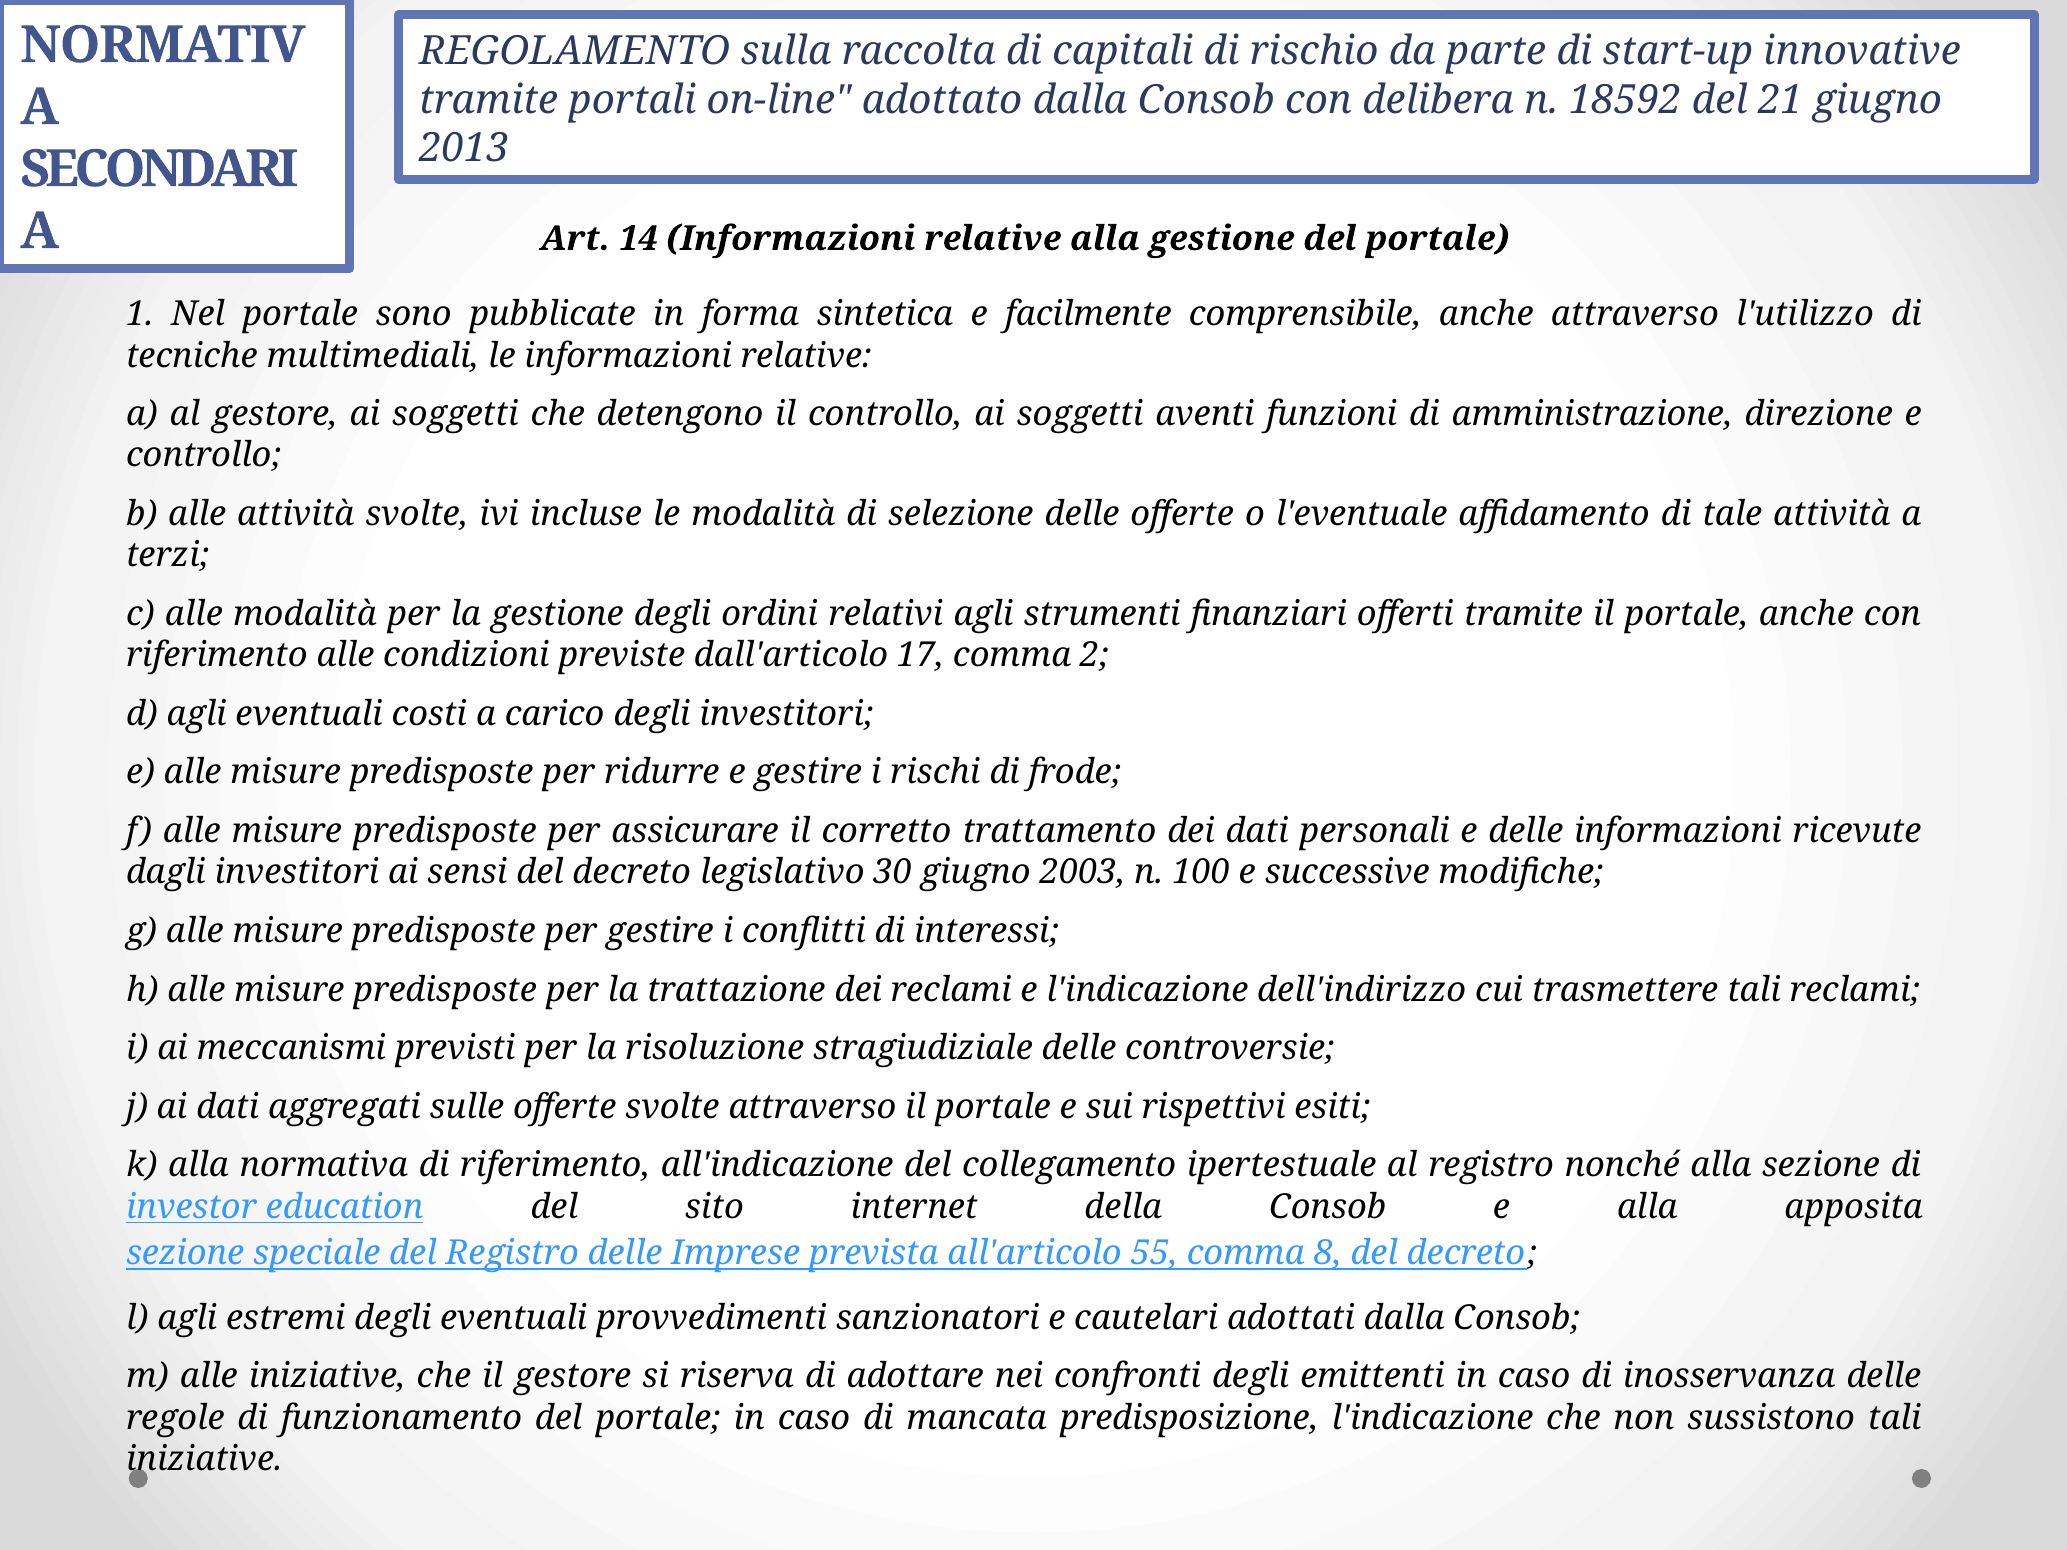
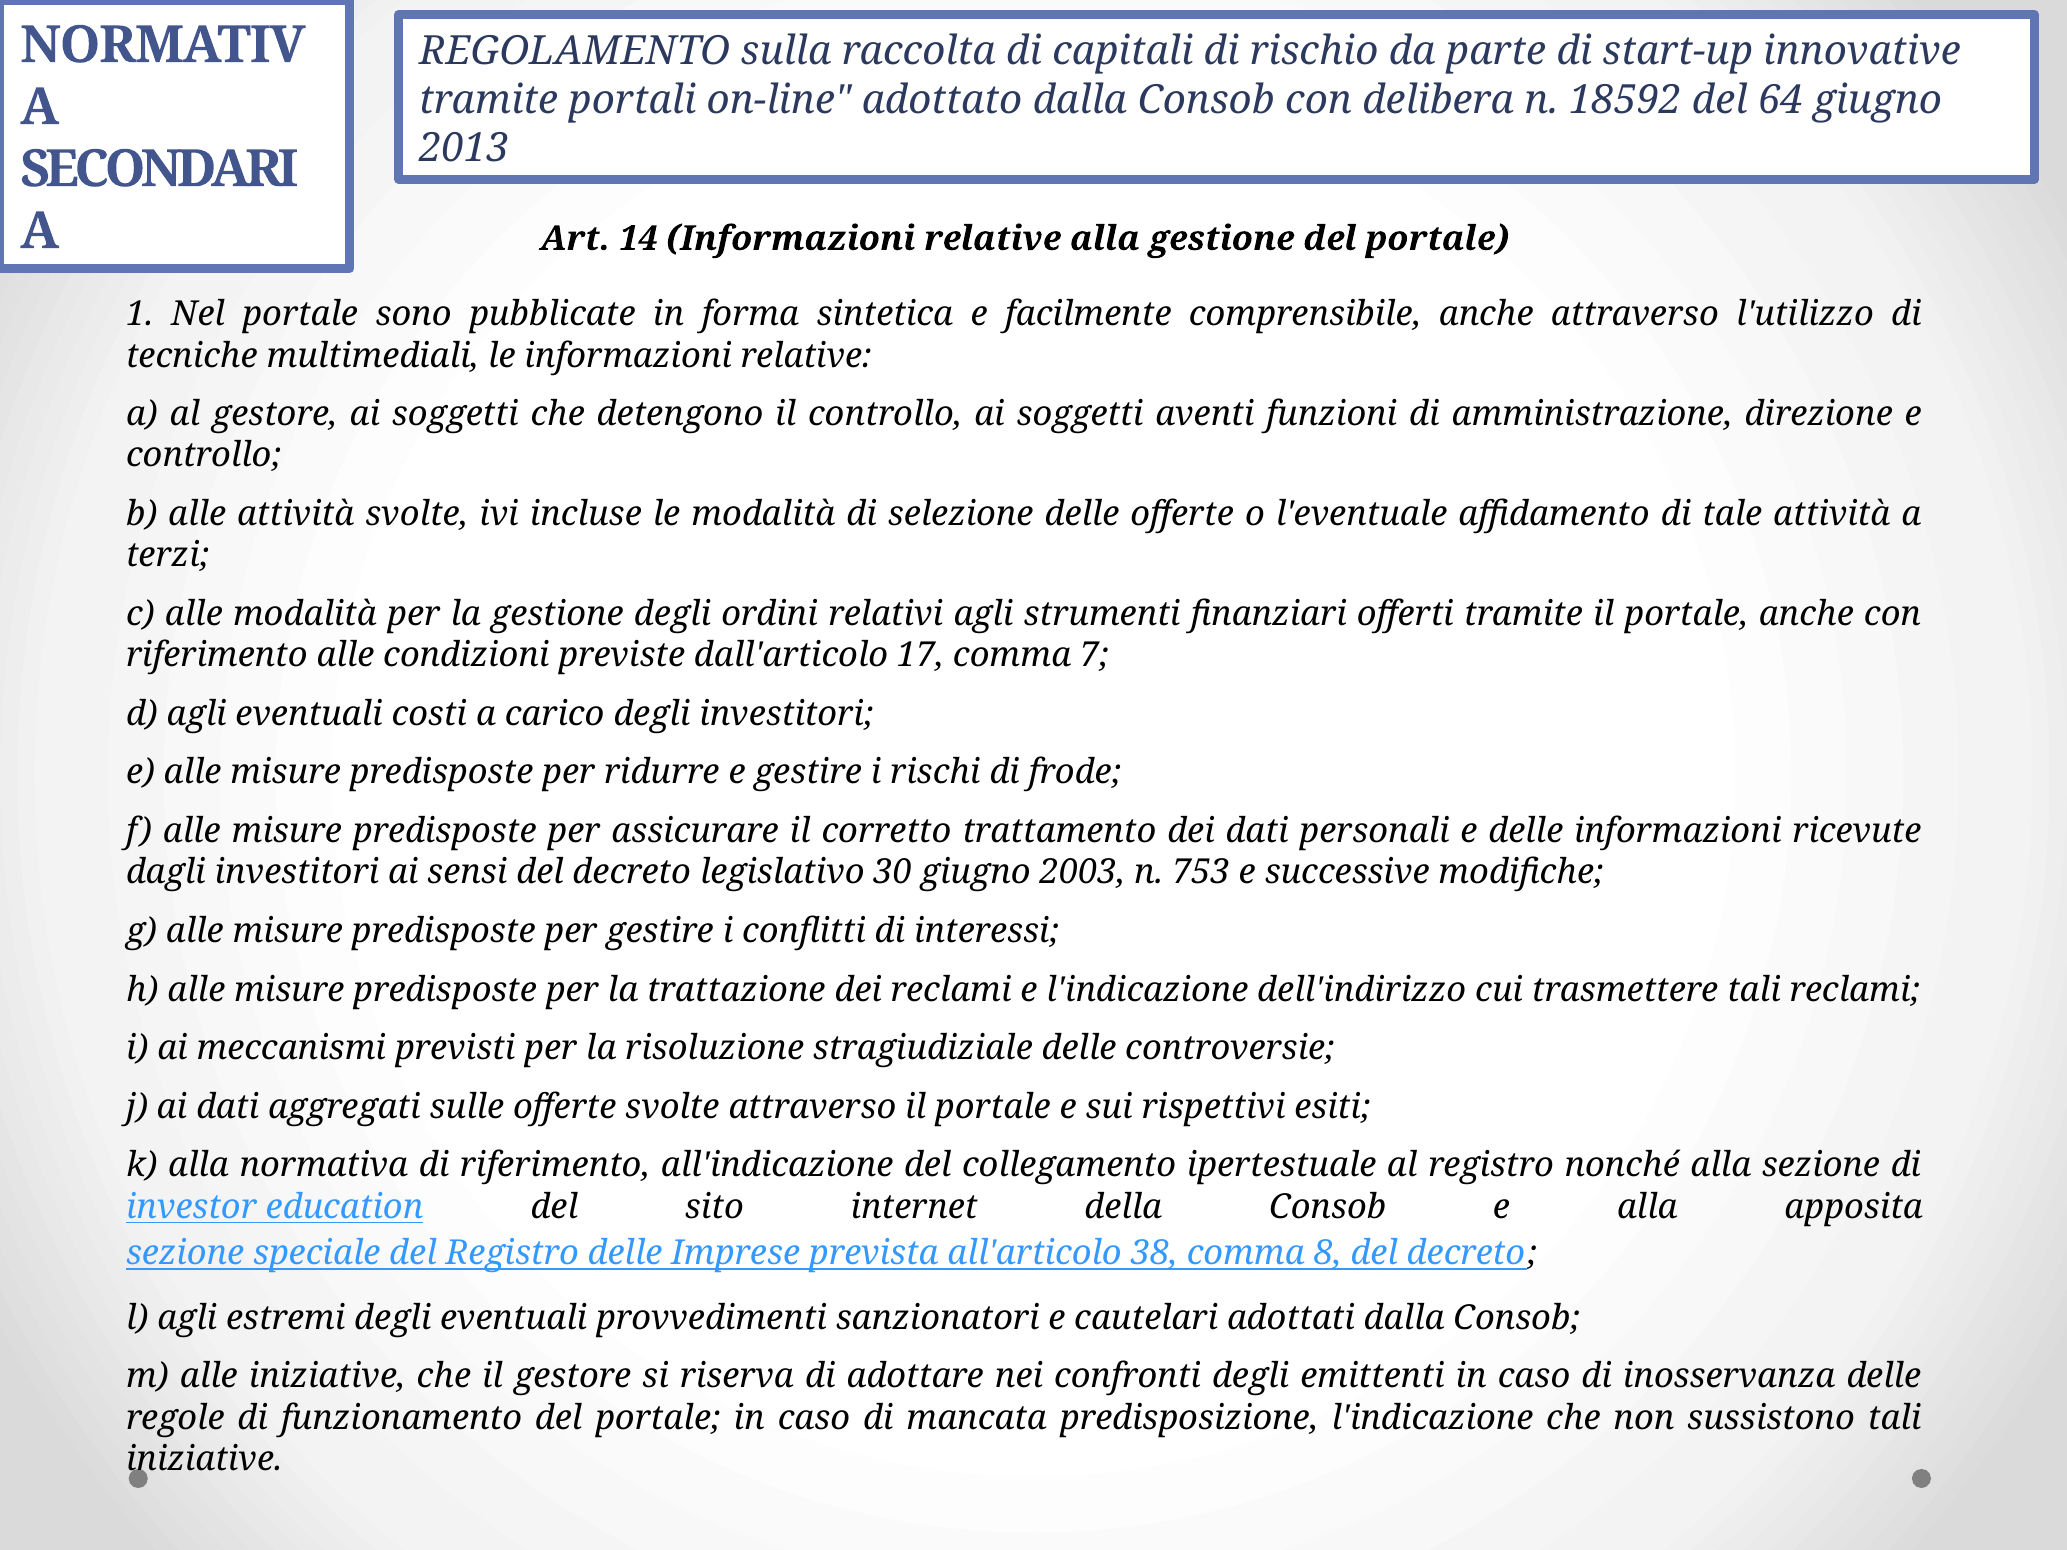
21: 21 -> 64
2: 2 -> 7
100: 100 -> 753
55: 55 -> 38
